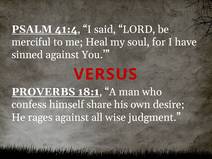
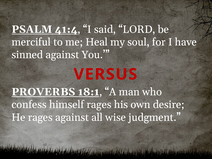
himself share: share -> rages
